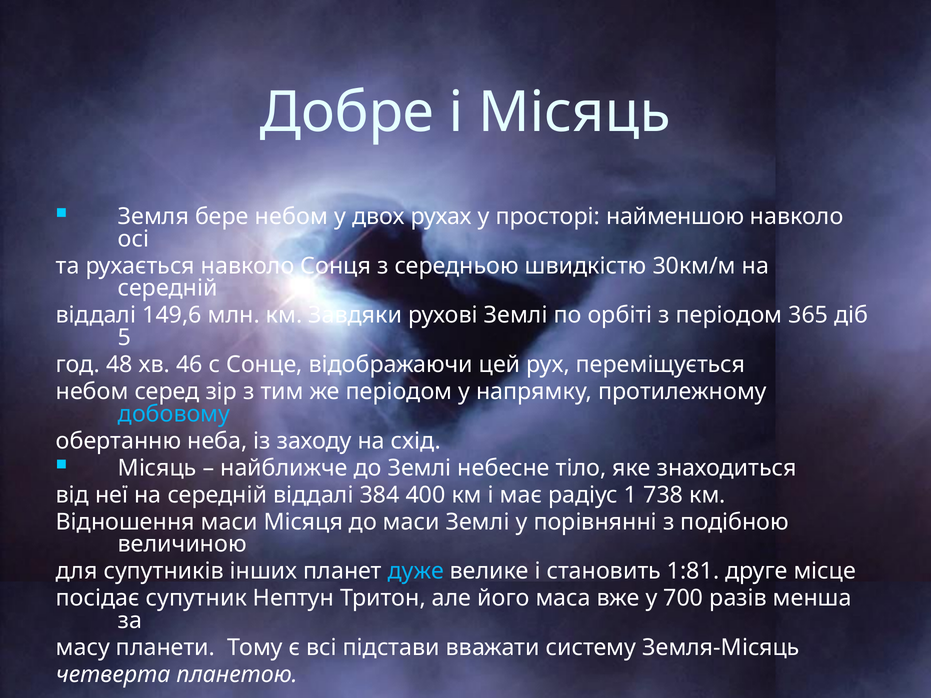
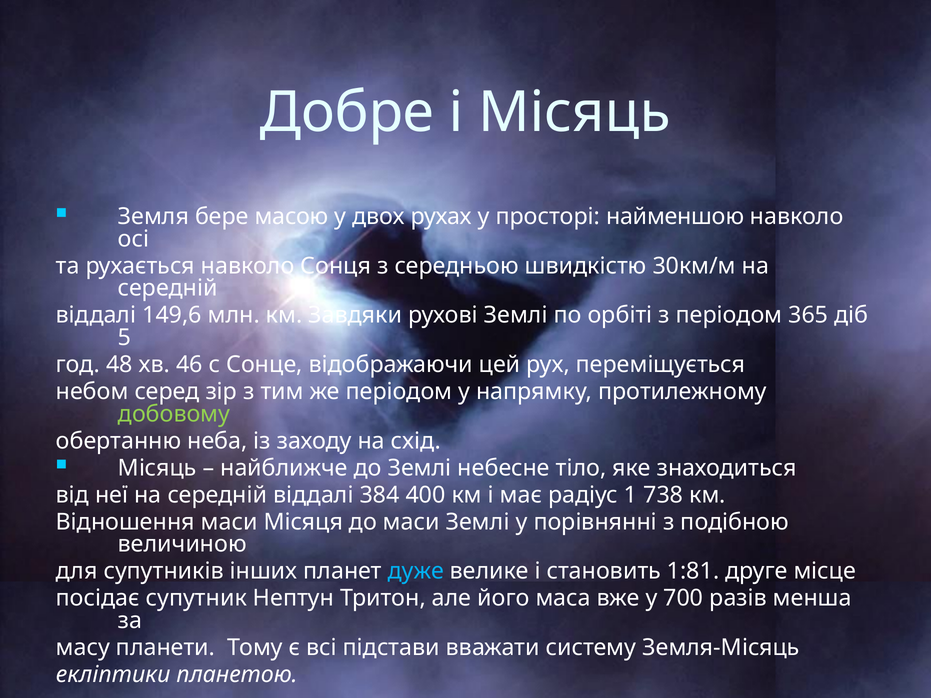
бере небом: небом -> масою
добовому colour: light blue -> light green
четверта: четверта -> екліптики
